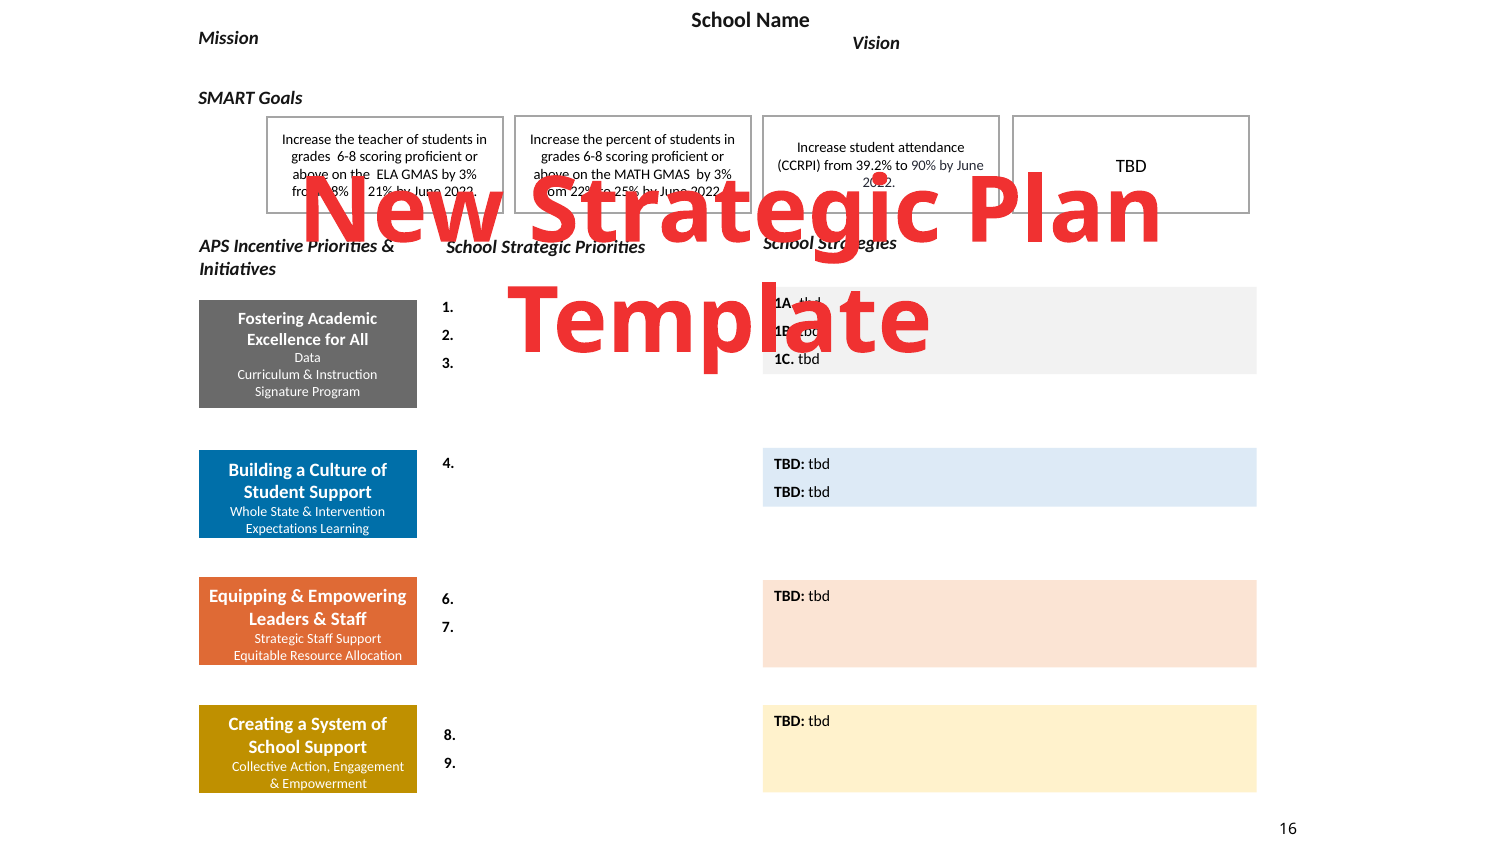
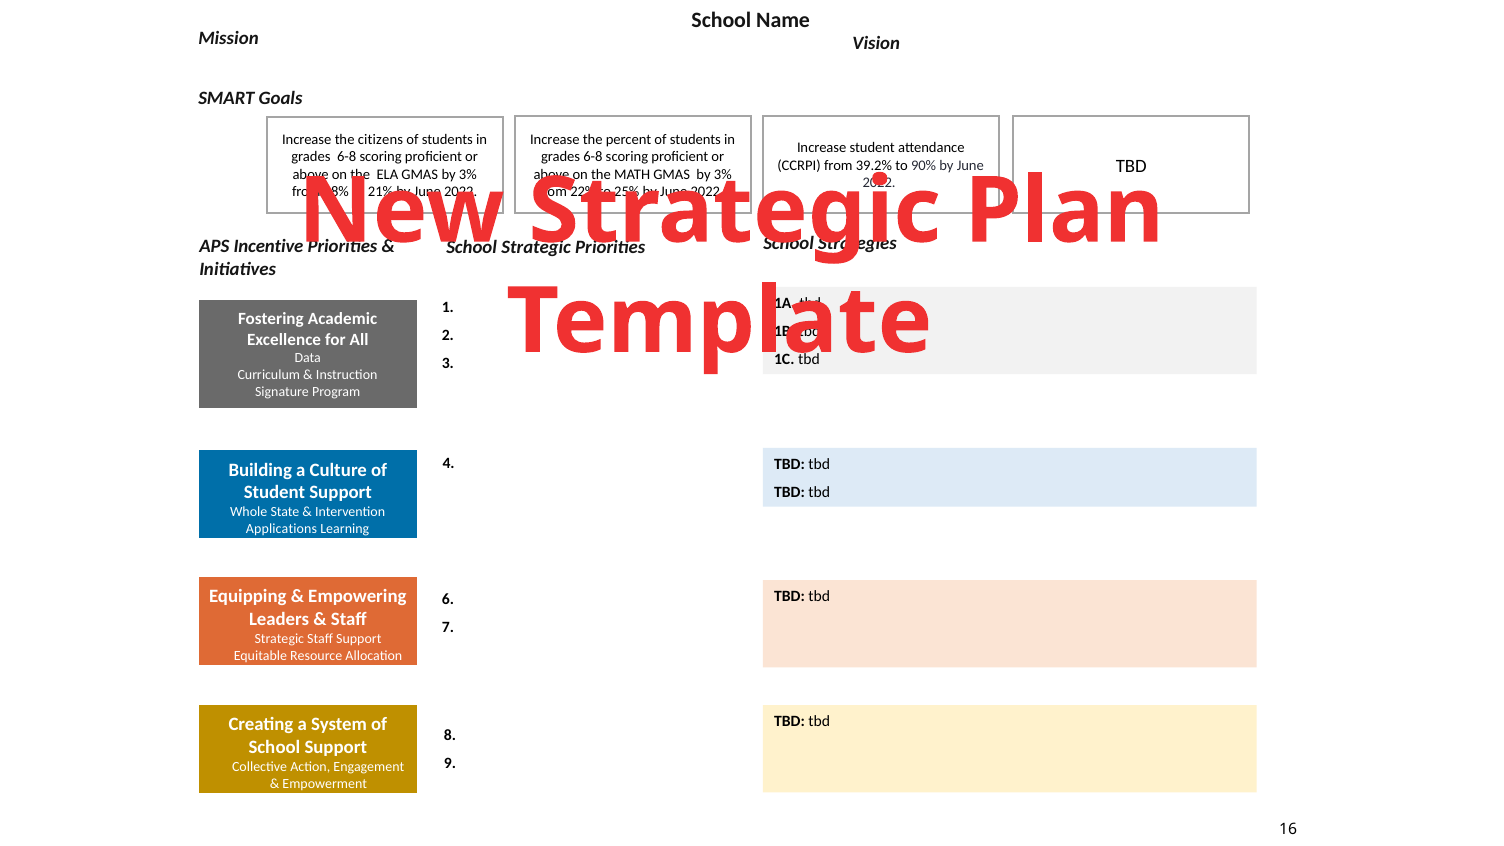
teacher: teacher -> citizens
Expectations: Expectations -> Applications
